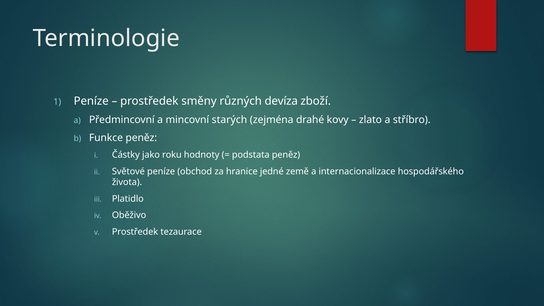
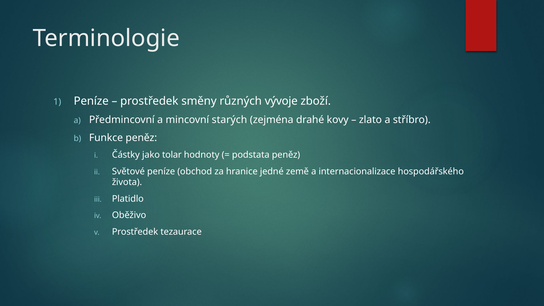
devíza: devíza -> vývoje
roku: roku -> tolar
